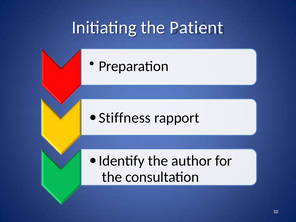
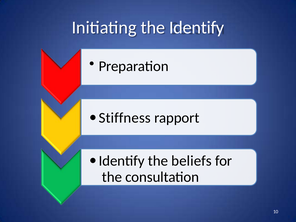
the Patient: Patient -> Identify
author: author -> beliefs
